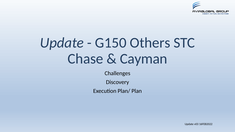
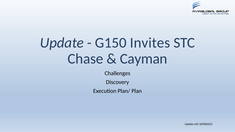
Others: Others -> Invites
